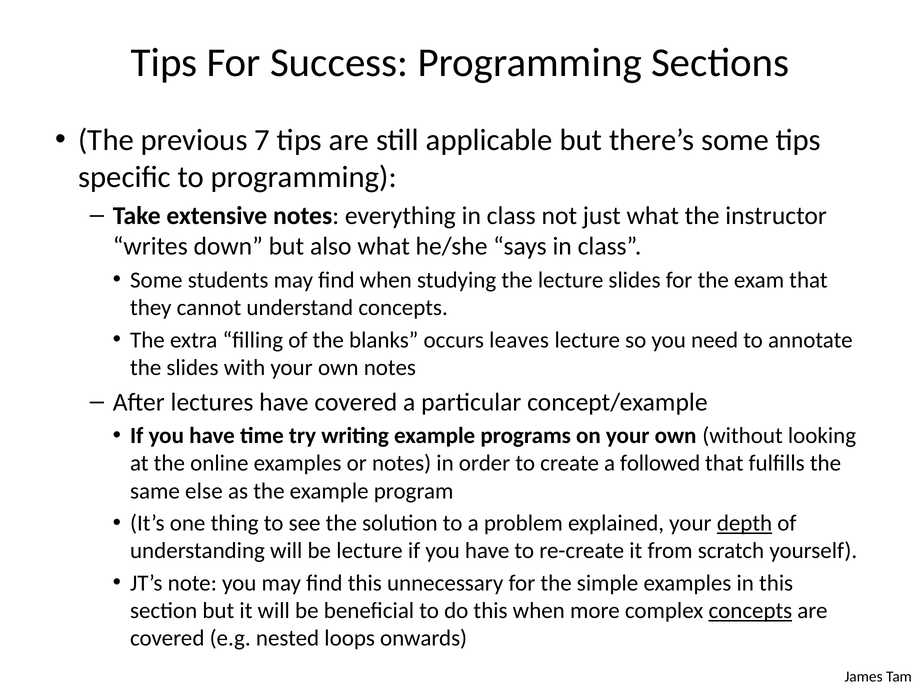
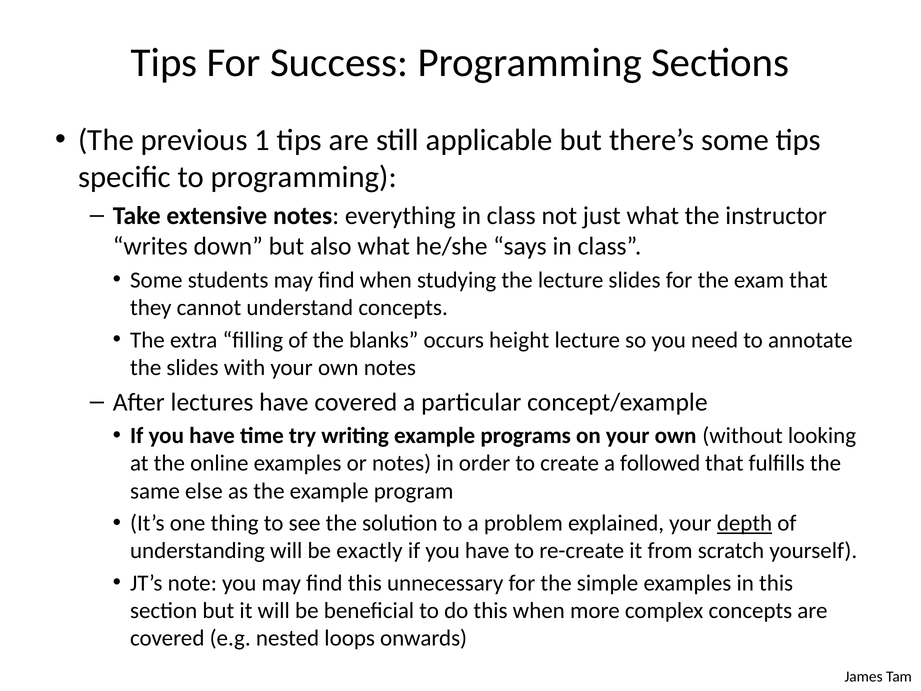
7: 7 -> 1
leaves: leaves -> height
be lecture: lecture -> exactly
concepts at (750, 611) underline: present -> none
